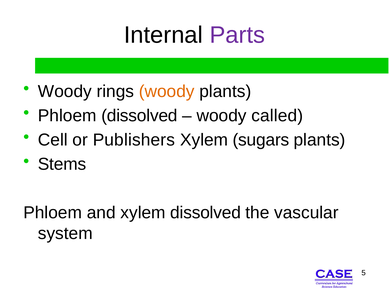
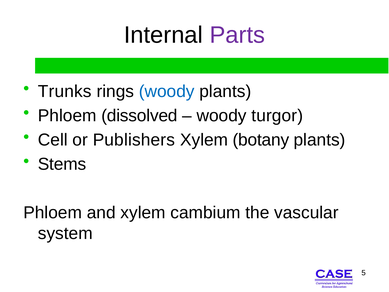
Woody at (65, 91): Woody -> Trunks
woody at (167, 91) colour: orange -> blue
called: called -> turgor
sugars: sugars -> botany
xylem dissolved: dissolved -> cambium
